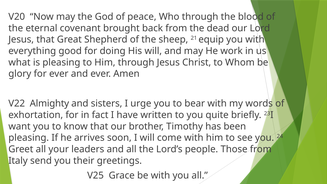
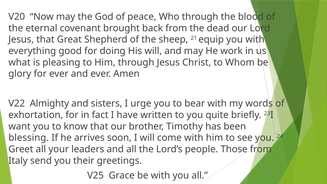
pleasing at (29, 138): pleasing -> blessing
